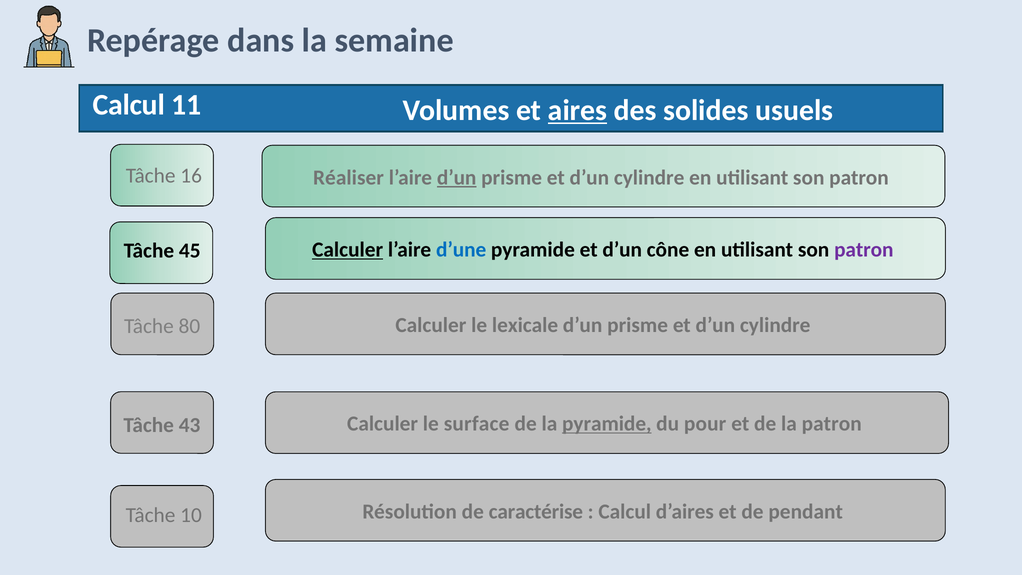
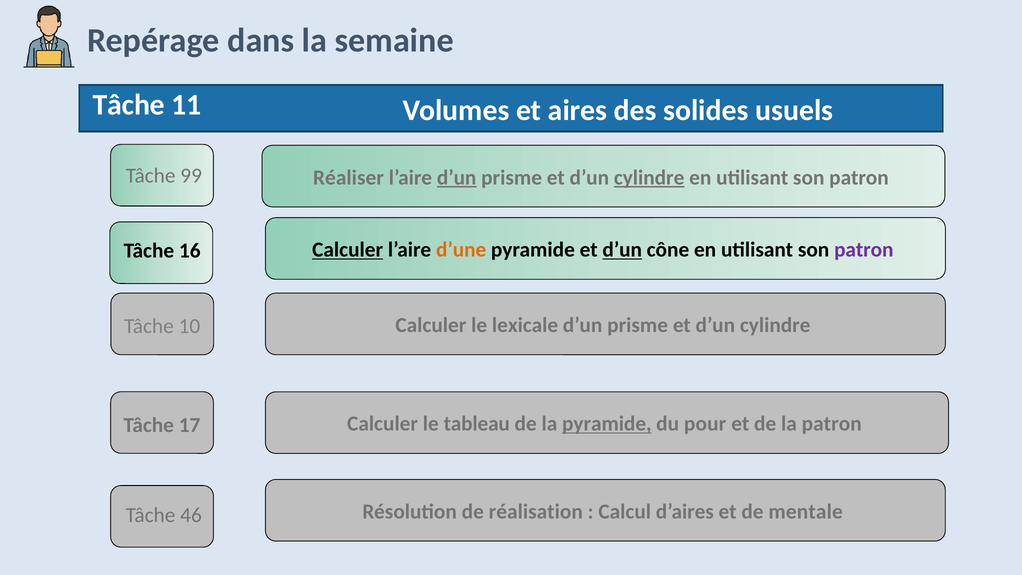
Calcul at (129, 105): Calcul -> Tâche
aires underline: present -> none
16: 16 -> 99
cylindre at (649, 178) underline: none -> present
d’une colour: blue -> orange
d’un at (622, 250) underline: none -> present
45: 45 -> 16
80: 80 -> 10
surface: surface -> tableau
43: 43 -> 17
caractérise: caractérise -> réalisation
pendant: pendant -> mentale
10: 10 -> 46
